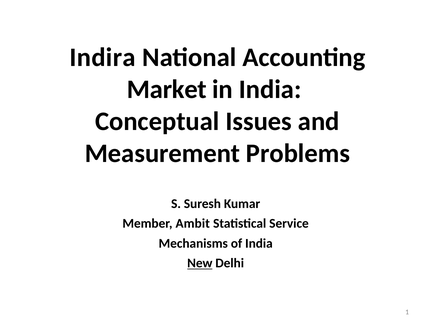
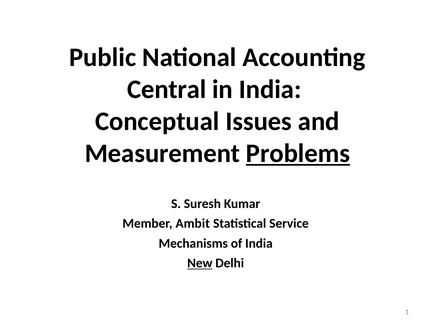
Indira: Indira -> Public
Market: Market -> Central
Problems underline: none -> present
